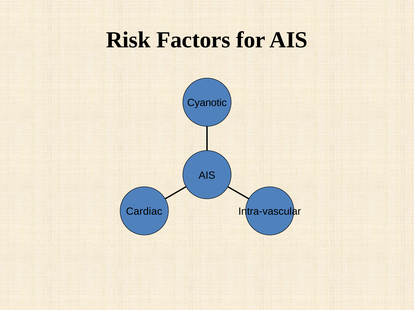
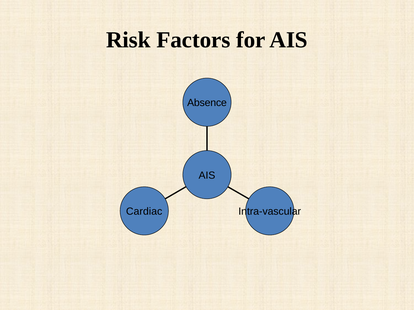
Cyanotic: Cyanotic -> Absence
